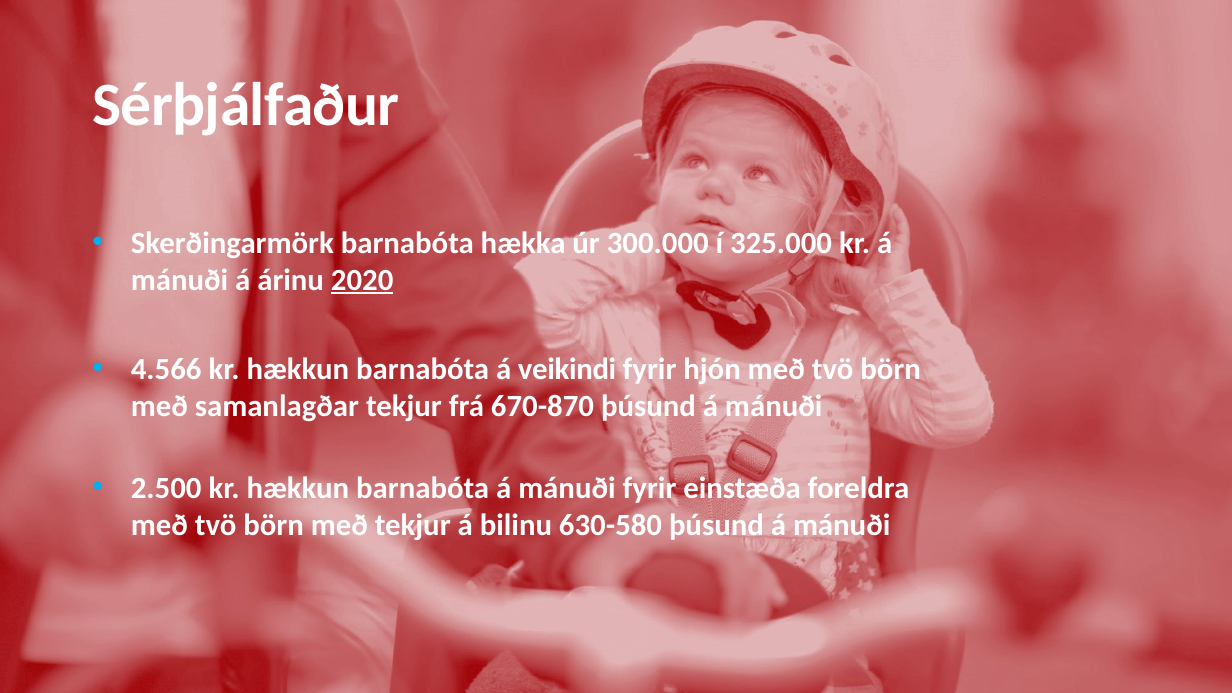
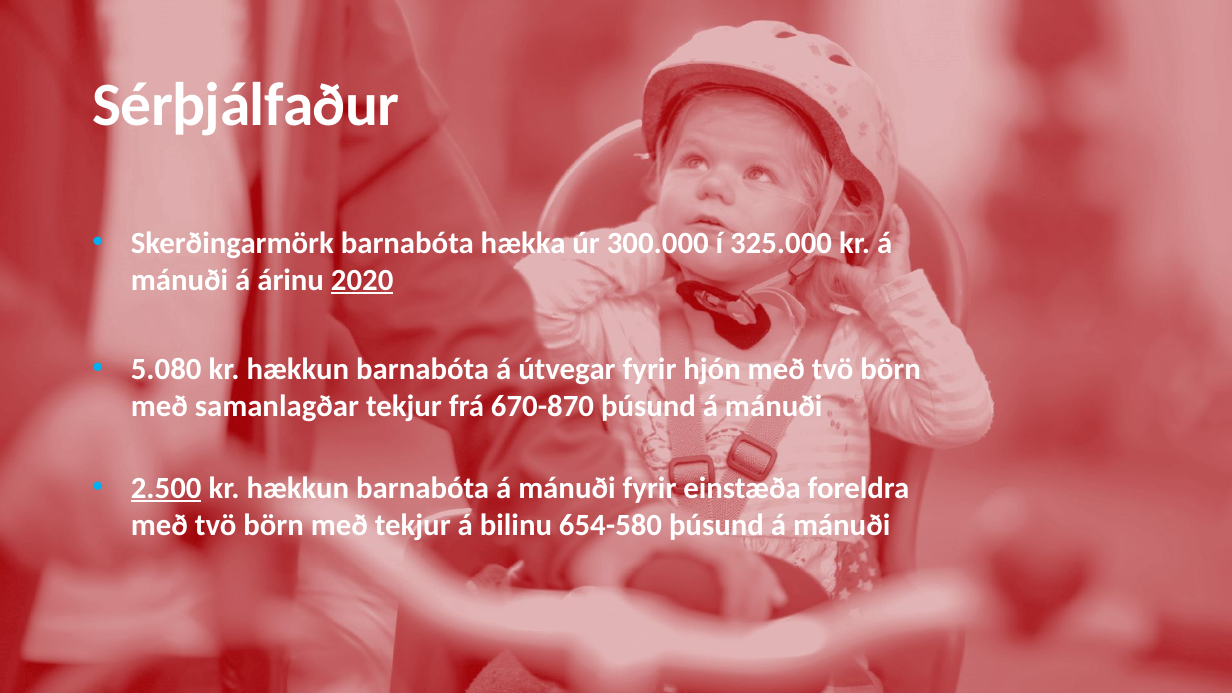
4.566: 4.566 -> 5.080
veikindi: veikindi -> útvegar
2.500 underline: none -> present
630-580: 630-580 -> 654-580
